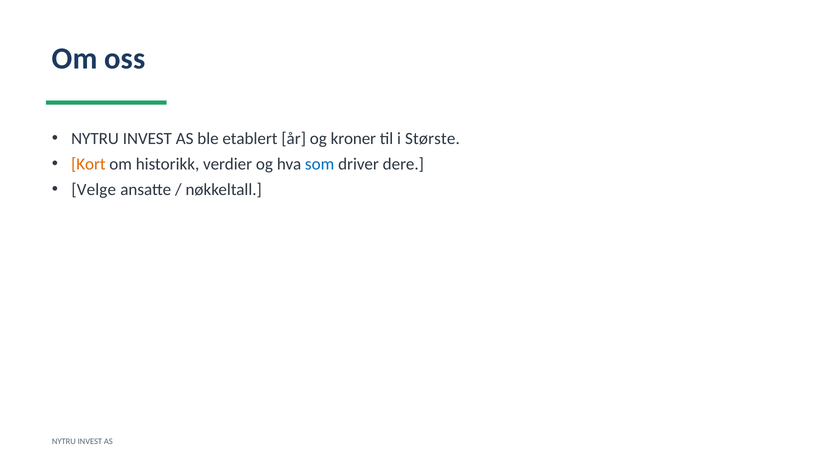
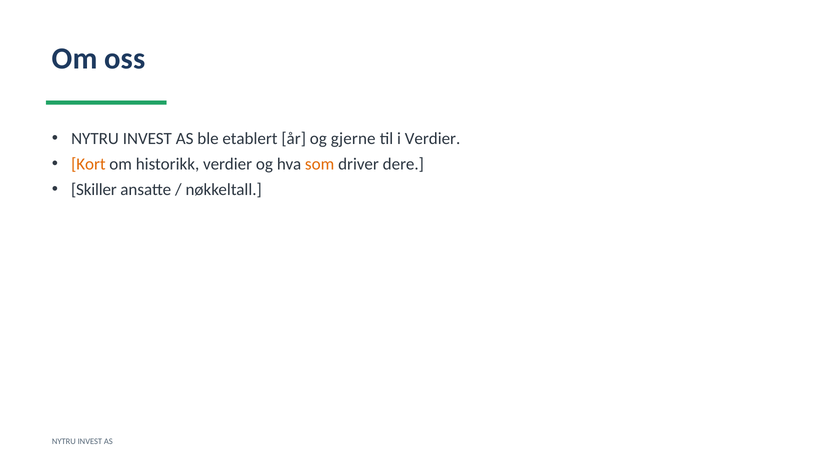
kroner: kroner -> gjerne
i Største: Største -> Verdier
som colour: blue -> orange
Velge: Velge -> Skiller
